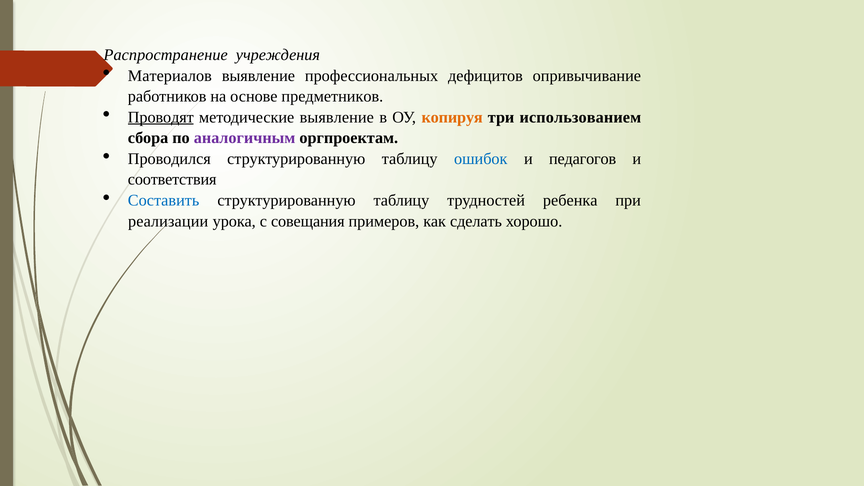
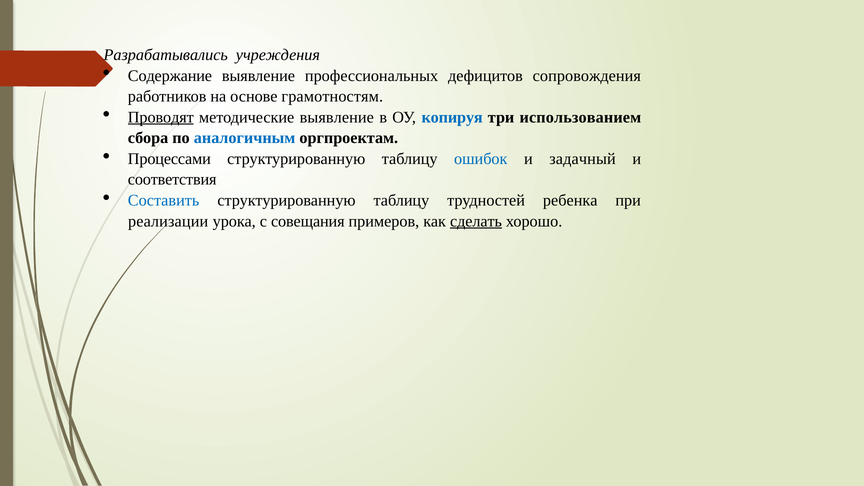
Распространение: Распространение -> Разрабатывались
Материалов: Материалов -> Содержание
опривычивание: опривычивание -> сопровождения
предметников: предметников -> грамотностям
копируя colour: orange -> blue
аналогичным colour: purple -> blue
Проводился: Проводился -> Процессами
педагогов: педагогов -> задачный
сделать underline: none -> present
